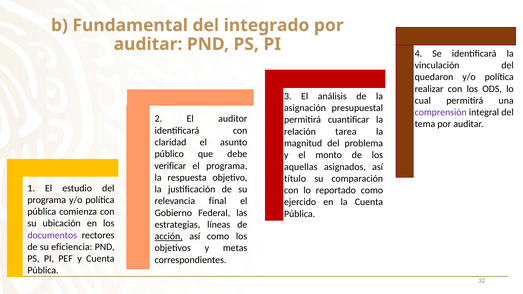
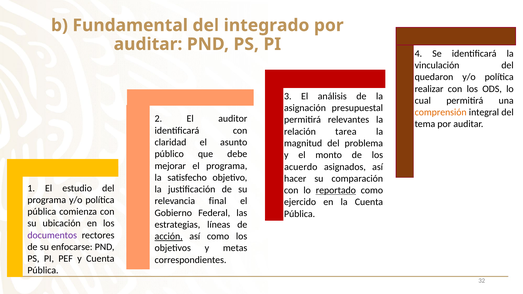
comprensión colour: purple -> orange
cuantificar: cuantificar -> relevantes
verificar: verificar -> mejorar
aquellas: aquellas -> acuerdo
respuesta: respuesta -> satisfecho
título: título -> hacer
reportado underline: none -> present
eficiencia: eficiencia -> enfocarse
